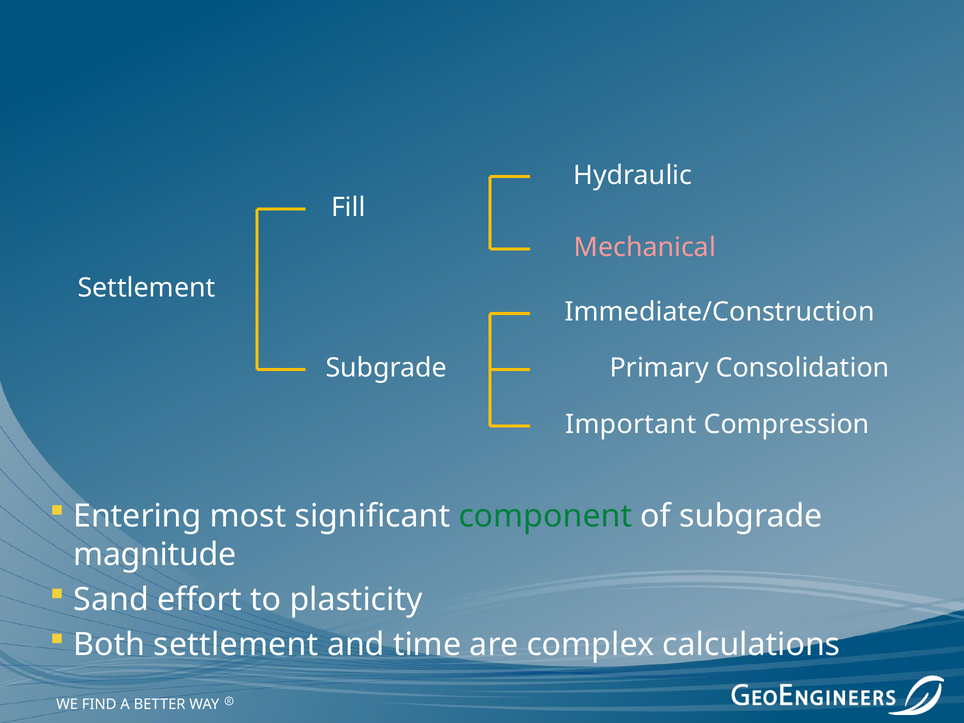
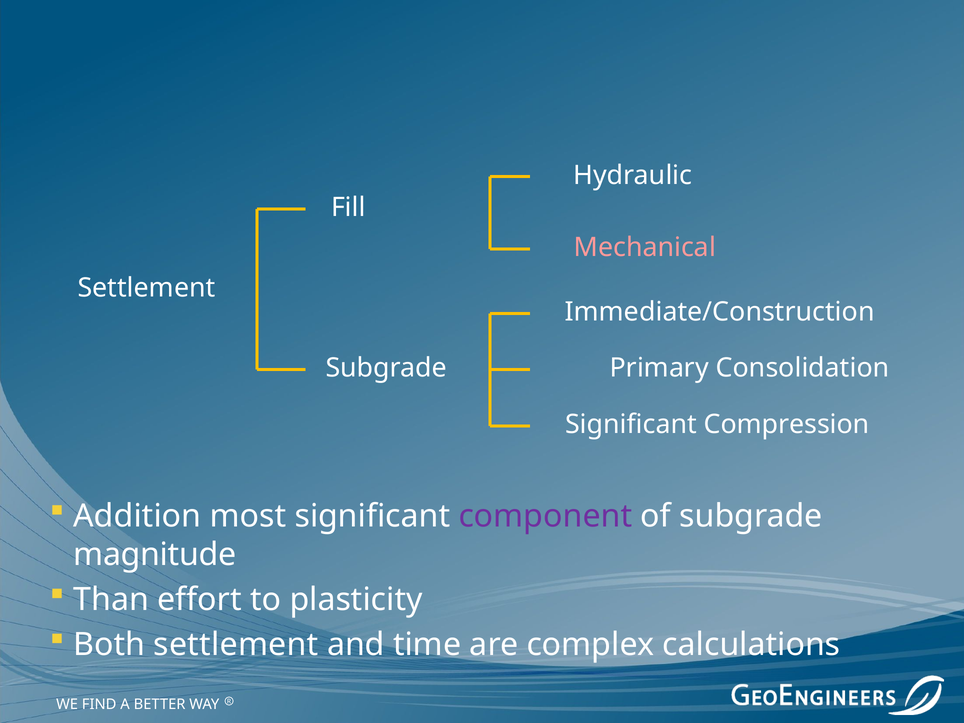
Important at (631, 424): Important -> Significant
Entering: Entering -> Addition
component colour: green -> purple
Sand: Sand -> Than
